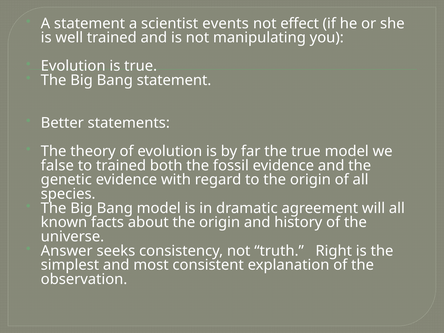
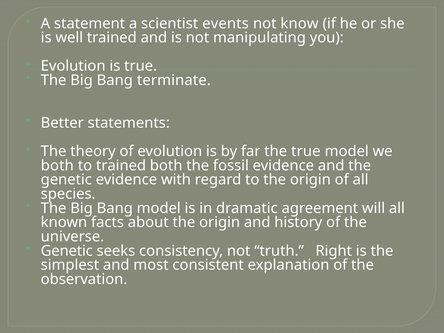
effect: effect -> know
Bang statement: statement -> terminate
false at (57, 166): false -> both
Answer at (67, 251): Answer -> Genetic
